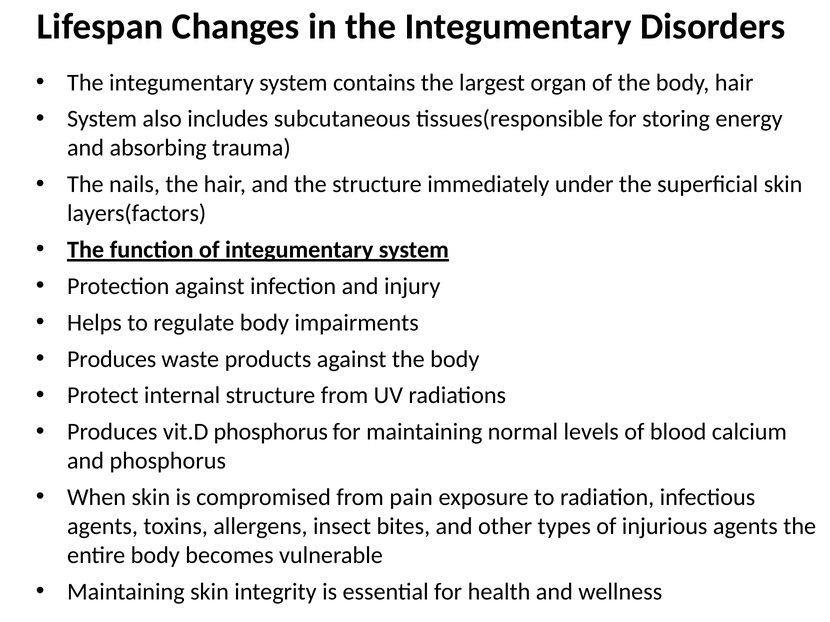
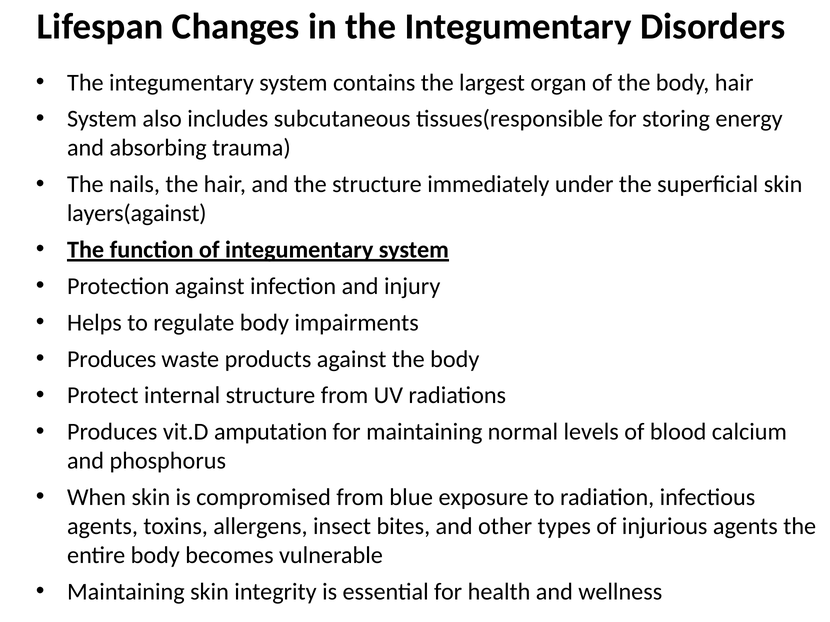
layers(factors: layers(factors -> layers(against
vit.D phosphorus: phosphorus -> amputation
pain: pain -> blue
